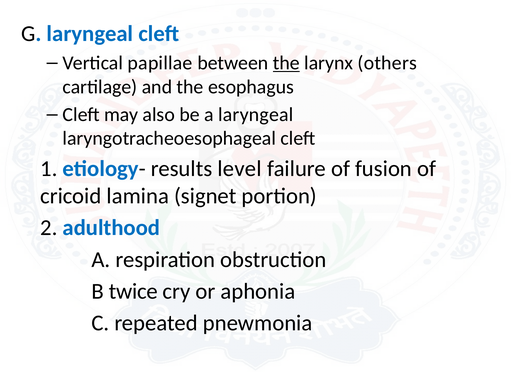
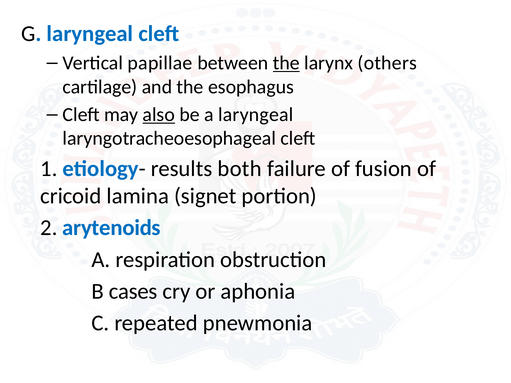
also underline: none -> present
level: level -> both
adulthood: adulthood -> arytenoids
twice: twice -> cases
